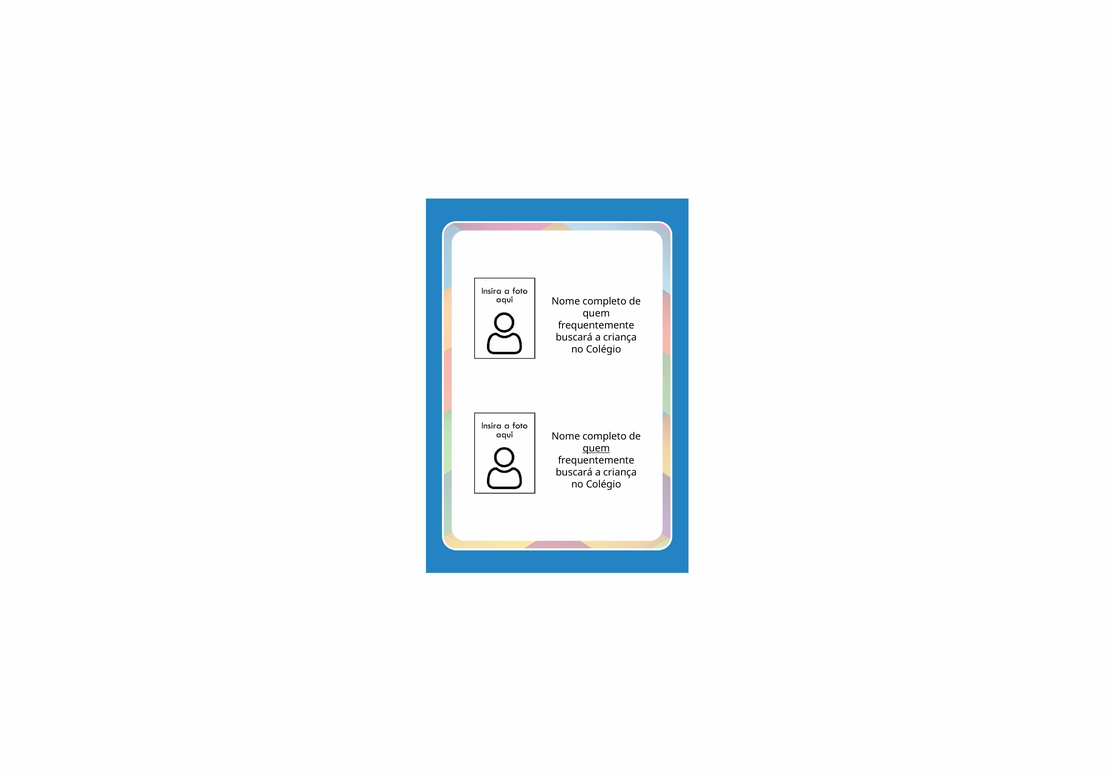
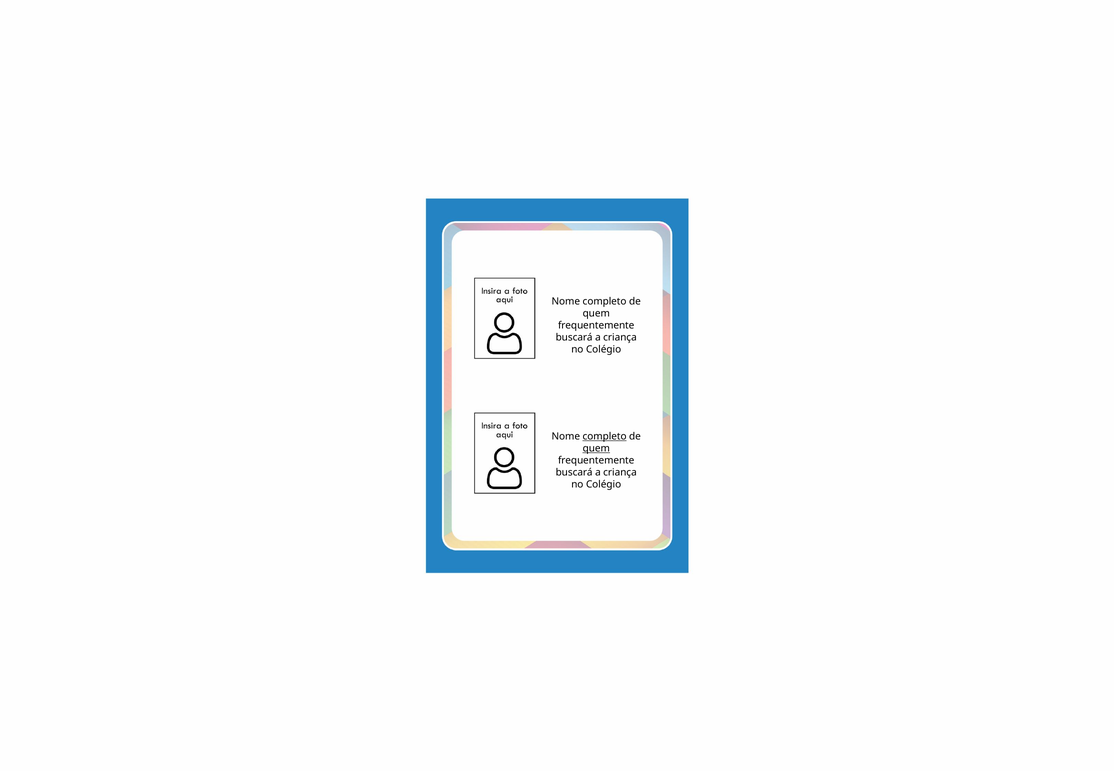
completo at (605, 437) underline: none -> present
